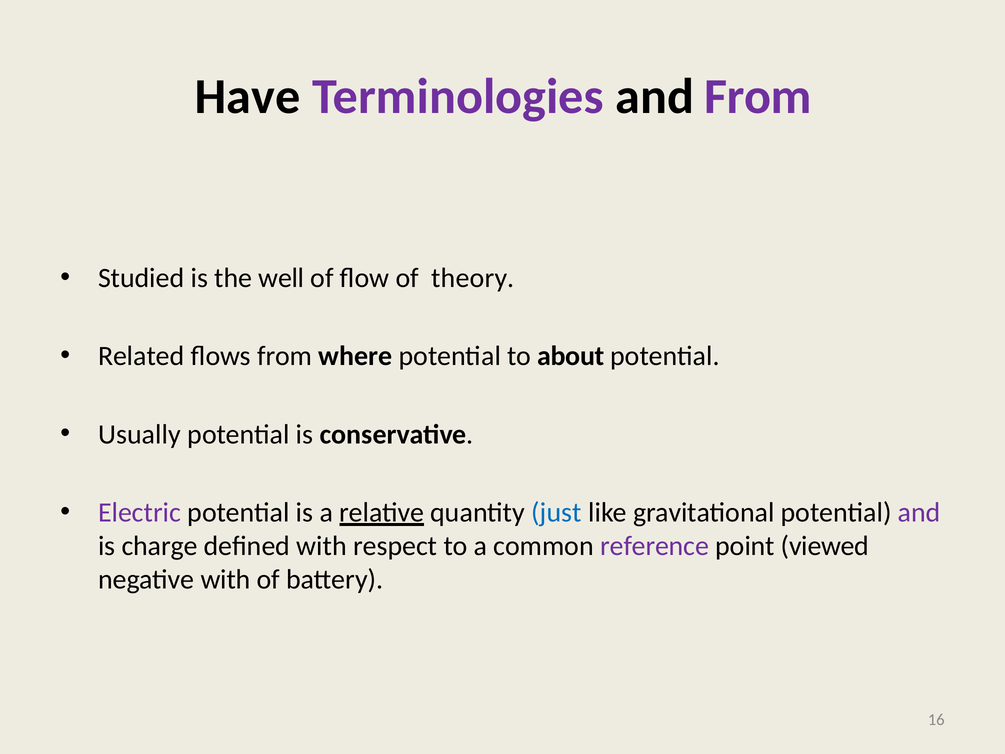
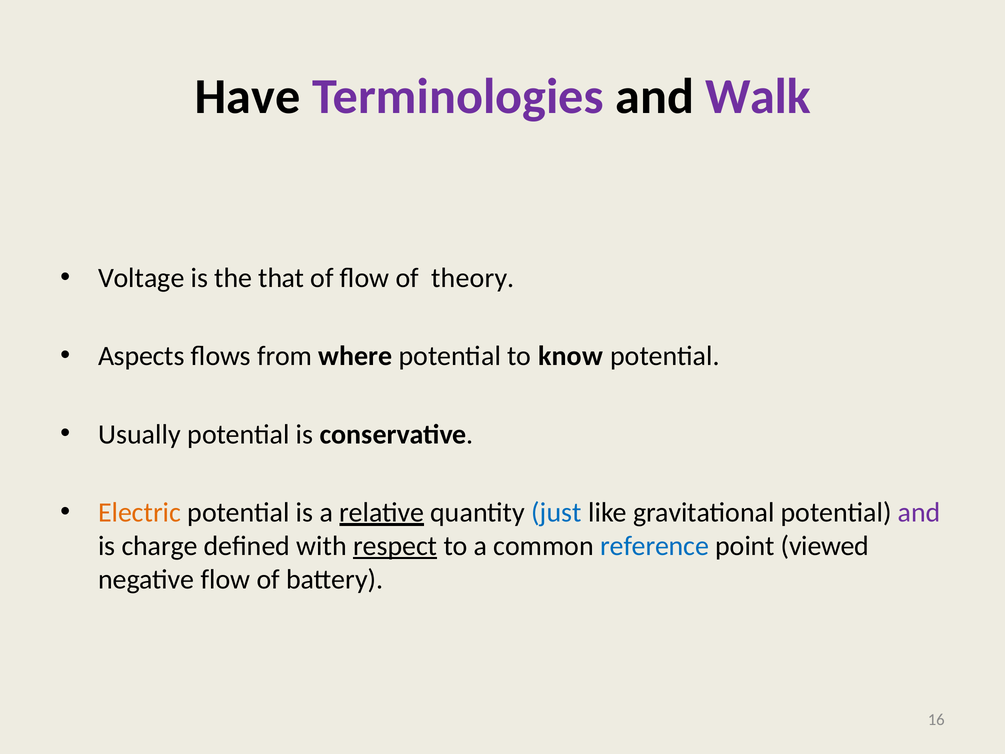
and From: From -> Walk
Studied: Studied -> Voltage
well: well -> that
Related: Related -> Aspects
about: about -> know
Electric colour: purple -> orange
respect underline: none -> present
reference colour: purple -> blue
negative with: with -> flow
